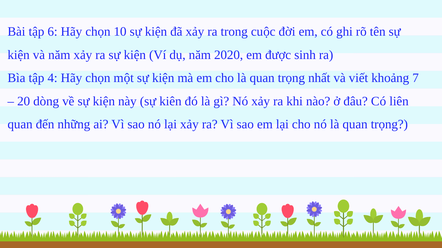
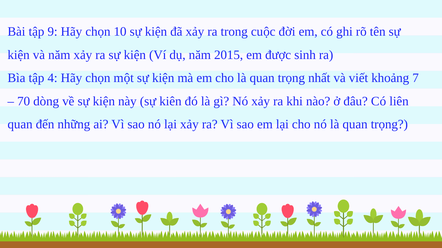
6: 6 -> 9
2020: 2020 -> 2015
20: 20 -> 70
